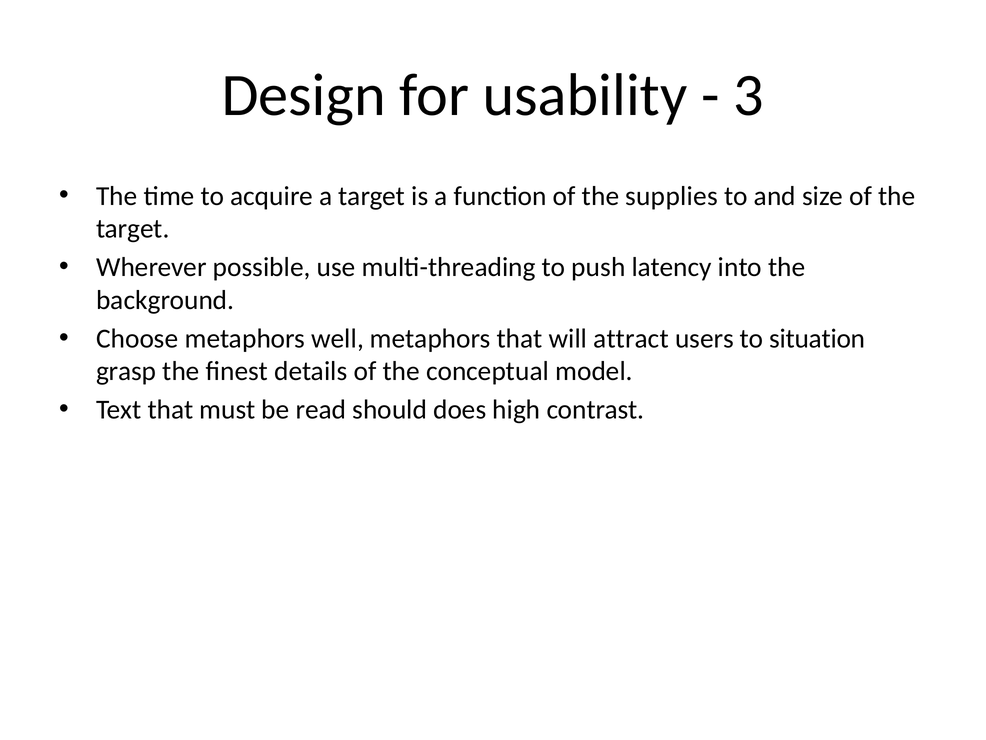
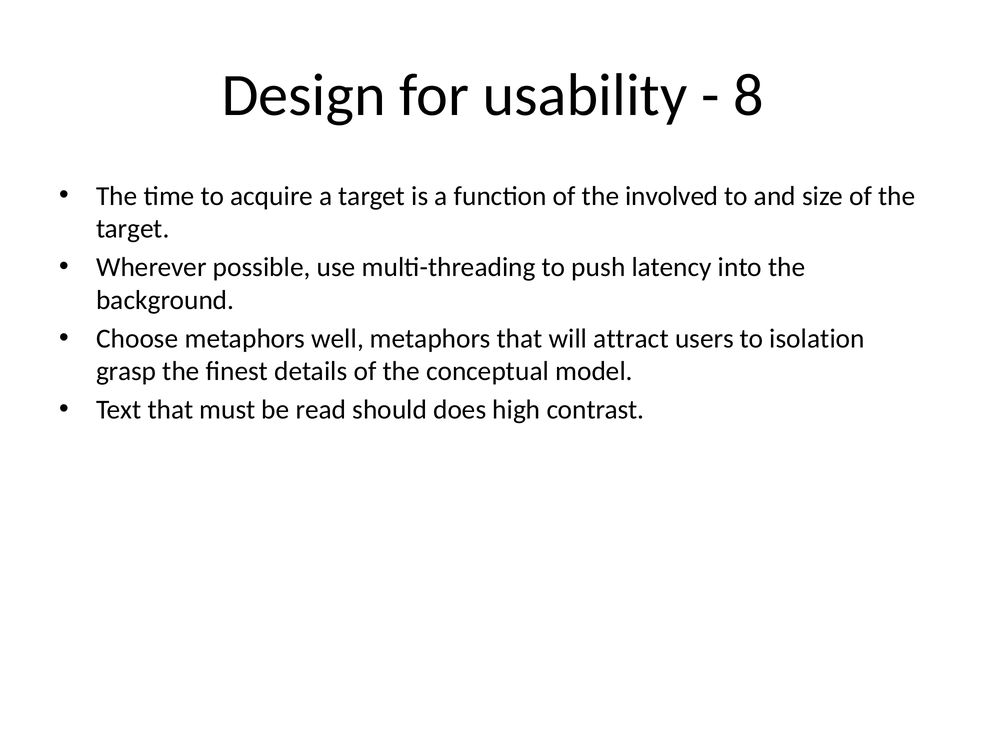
3: 3 -> 8
supplies: supplies -> involved
situation: situation -> isolation
